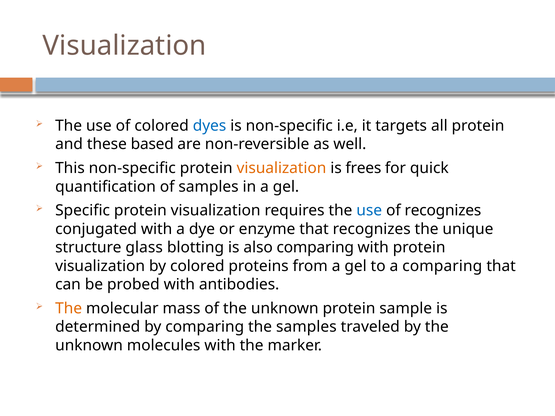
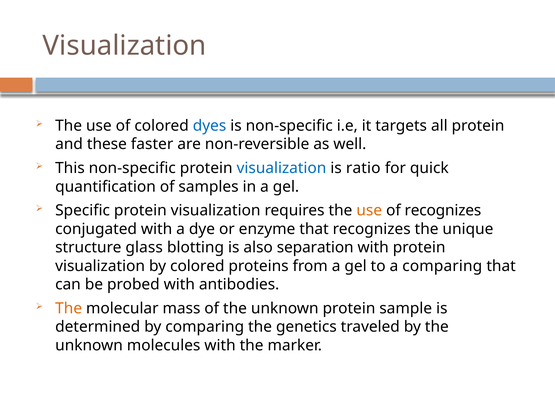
based: based -> faster
visualization at (281, 168) colour: orange -> blue
frees: frees -> ratio
use at (369, 211) colour: blue -> orange
also comparing: comparing -> separation
the samples: samples -> genetics
